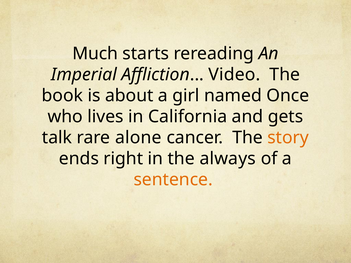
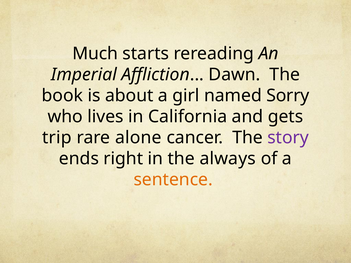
Video: Video -> Dawn
Once: Once -> Sorry
talk: talk -> trip
story colour: orange -> purple
